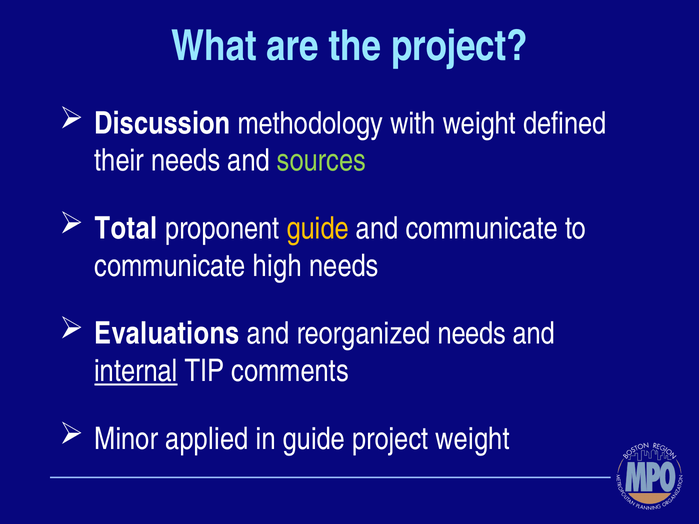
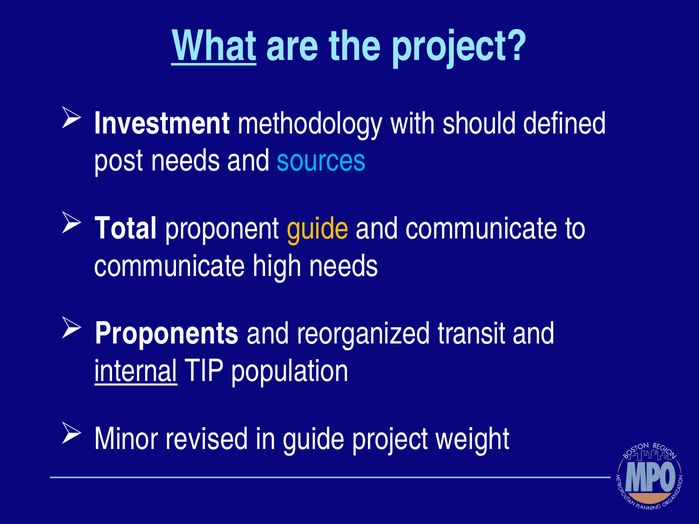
What underline: none -> present
Discussion: Discussion -> Investment
with weight: weight -> should
their: their -> post
sources colour: light green -> light blue
Evaluations: Evaluations -> Proponents
reorganized needs: needs -> transit
comments: comments -> population
applied: applied -> revised
